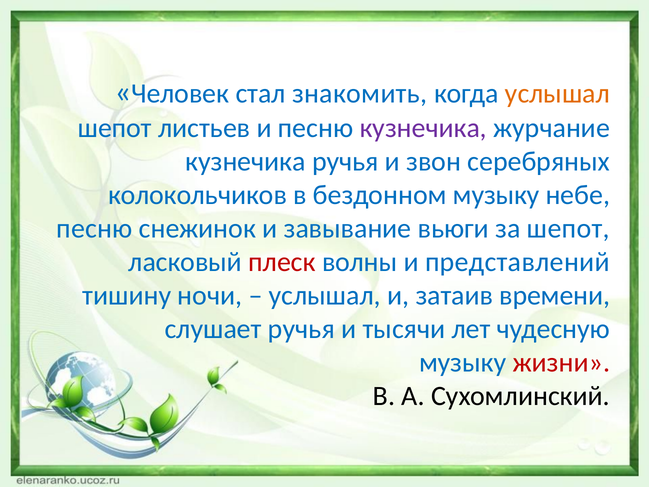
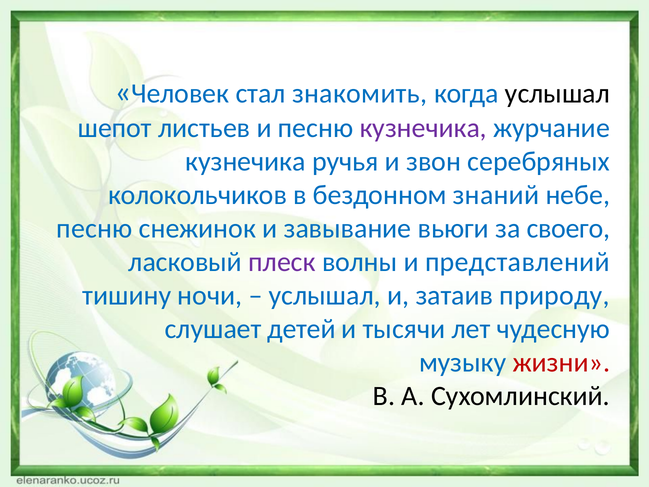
услышал at (557, 94) colour: orange -> black
бездонном музыку: музыку -> знаний
за шепот: шепот -> своего
плеск colour: red -> purple
времени: времени -> природу
слушает ручья: ручья -> детей
